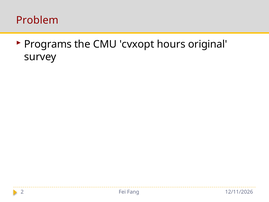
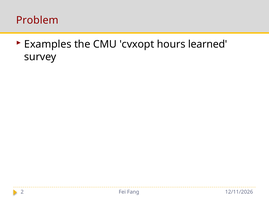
Programs: Programs -> Examples
original: original -> learned
